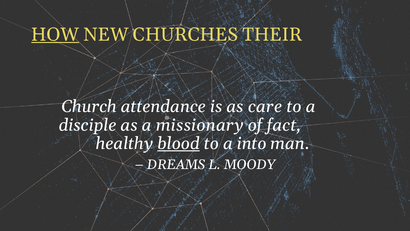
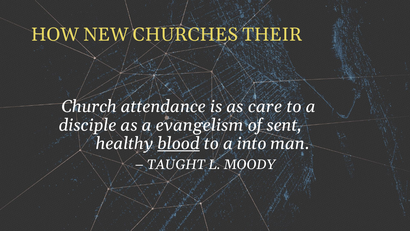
HOW underline: present -> none
missionary: missionary -> evangelism
fact: fact -> sent
DREAMS: DREAMS -> TAUGHT
